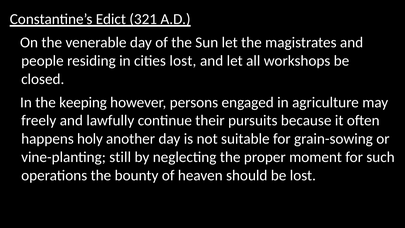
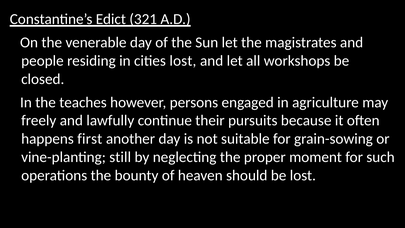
keeping: keeping -> teaches
holy: holy -> first
